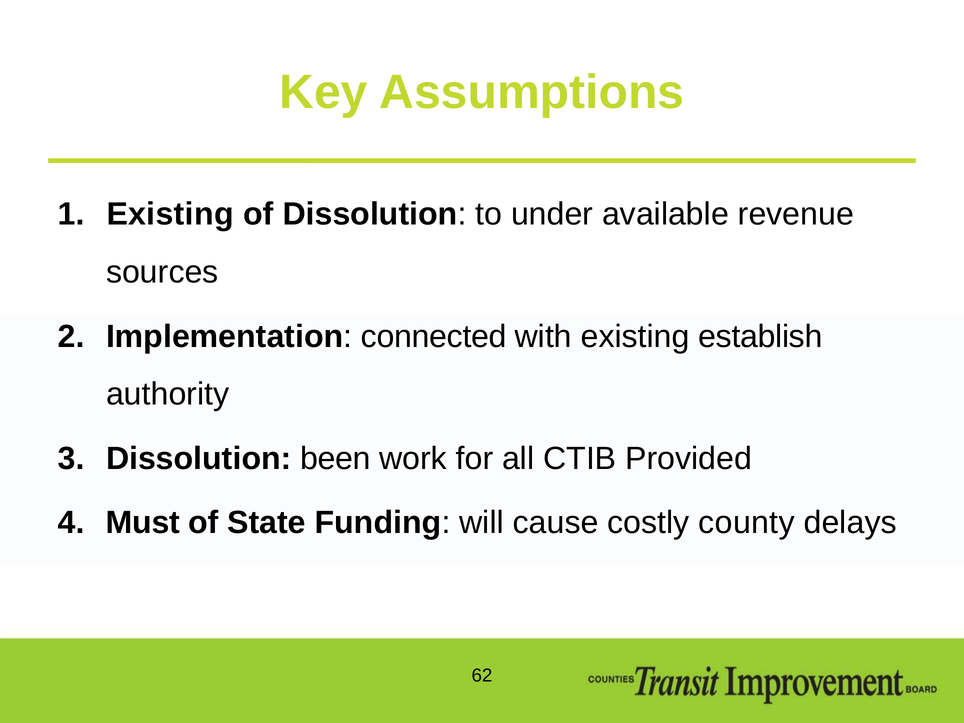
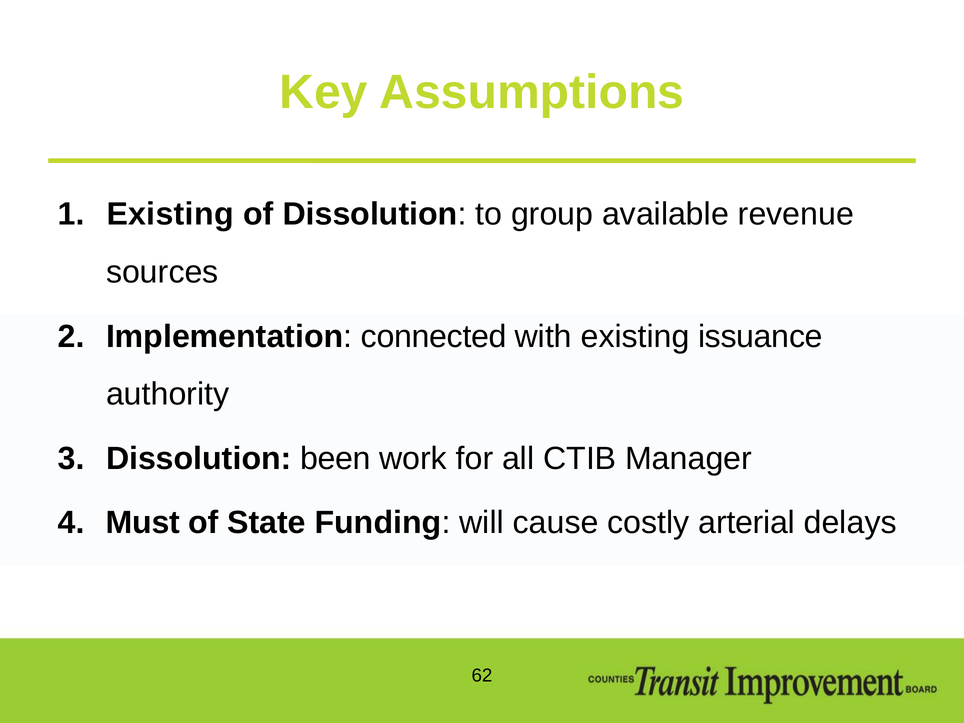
under: under -> group
establish: establish -> issuance
Provided: Provided -> Manager
county: county -> arterial
